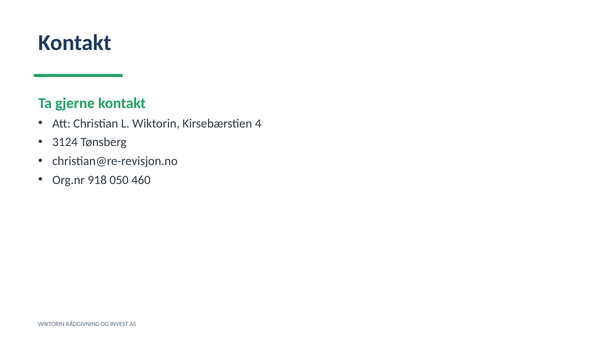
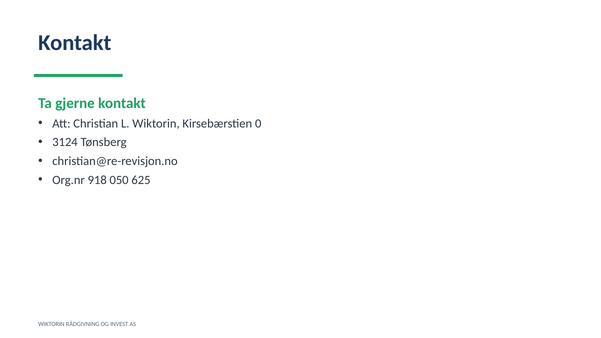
4: 4 -> 0
460: 460 -> 625
